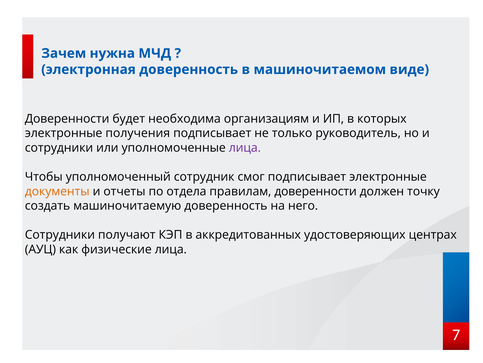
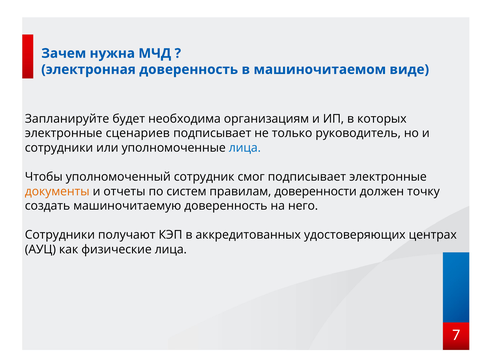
Доверенности at (67, 119): Доверенности -> Запланируйте
получения: получения -> сценариев
лица at (245, 148) colour: purple -> blue
отдела: отдела -> систем
